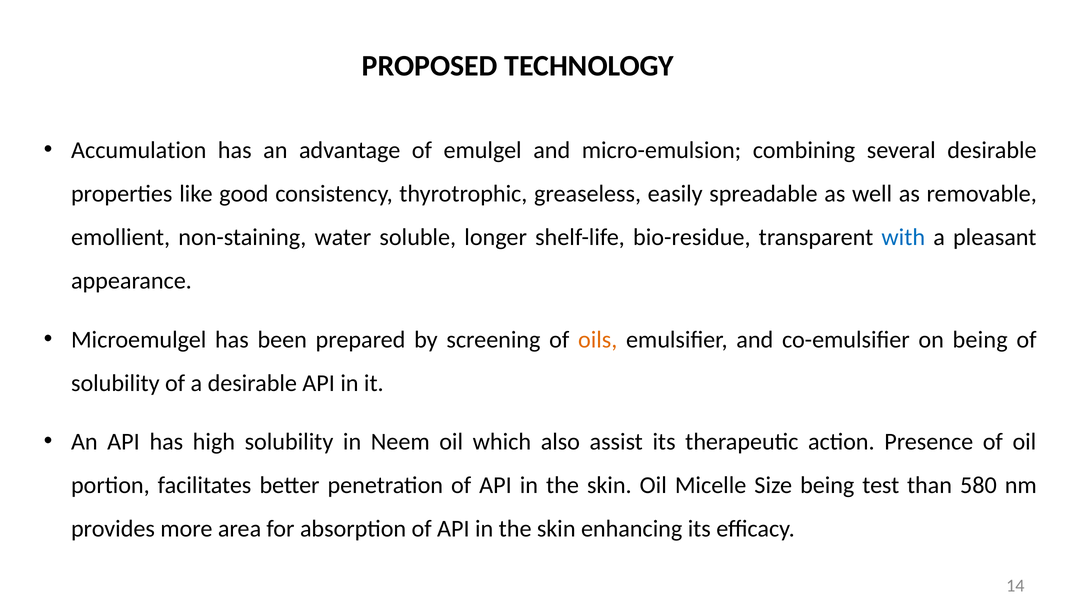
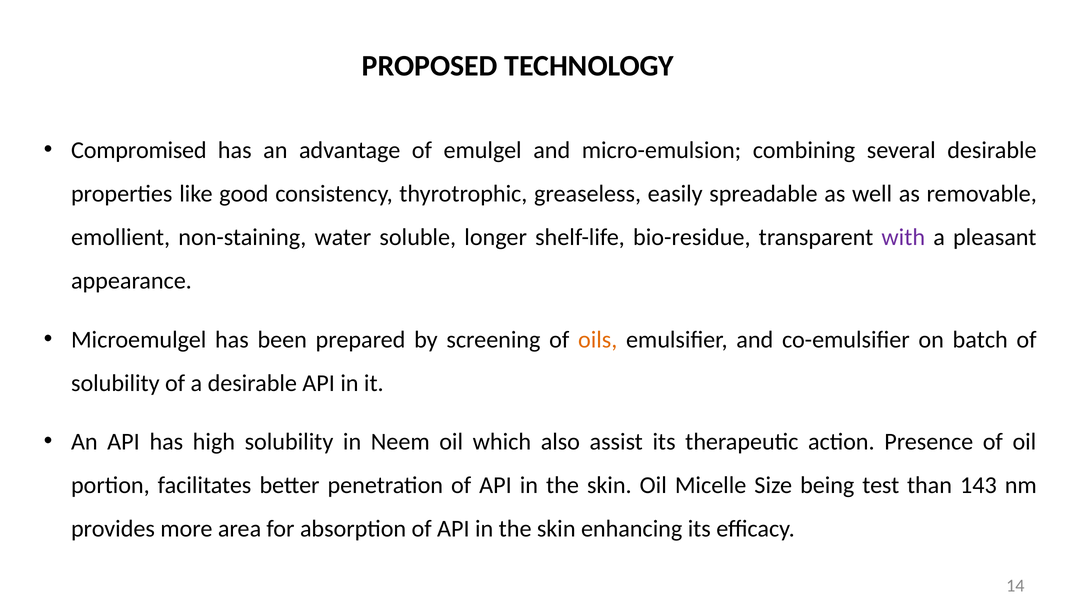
Accumulation: Accumulation -> Compromised
with colour: blue -> purple
on being: being -> batch
580: 580 -> 143
